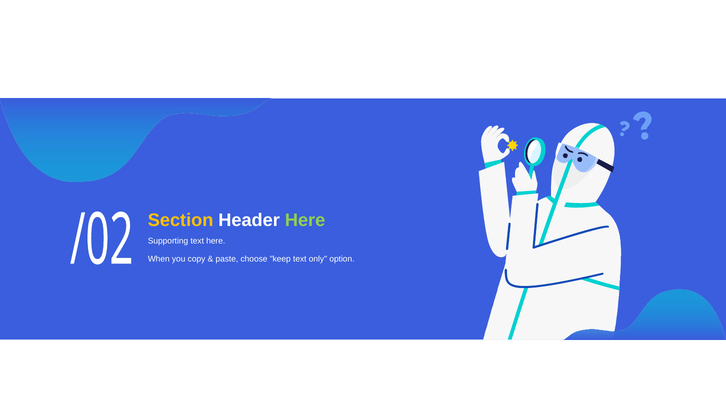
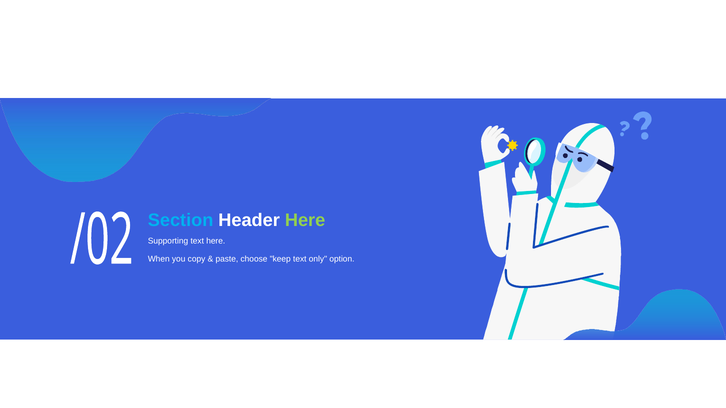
Section colour: yellow -> light blue
